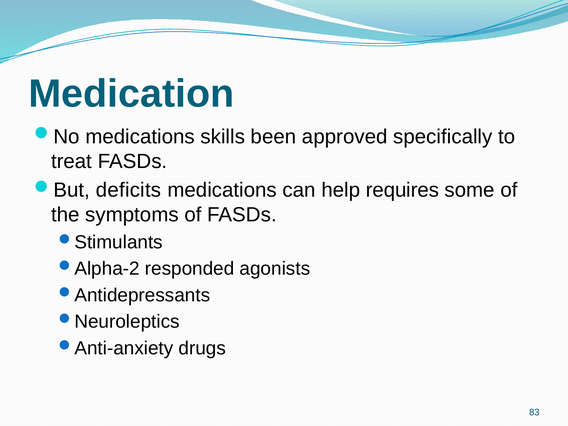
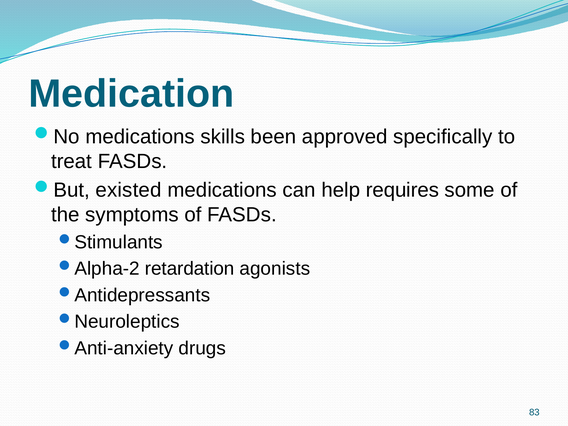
deficits: deficits -> existed
responded: responded -> retardation
